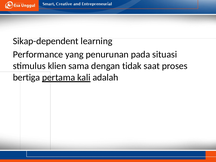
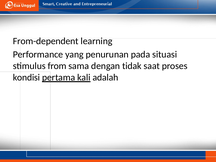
Sikap-dependent: Sikap-dependent -> From-dependent
klien: klien -> from
bertiga: bertiga -> kondisi
